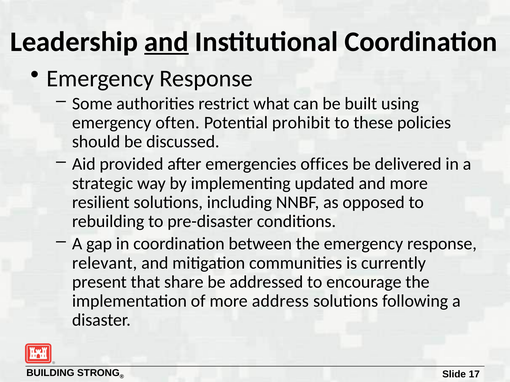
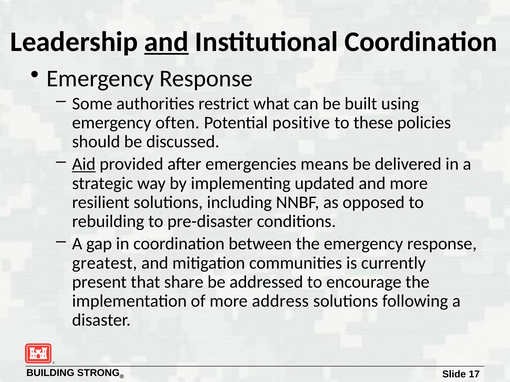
prohibit: prohibit -> positive
Aid underline: none -> present
offices: offices -> means
relevant: relevant -> greatest
